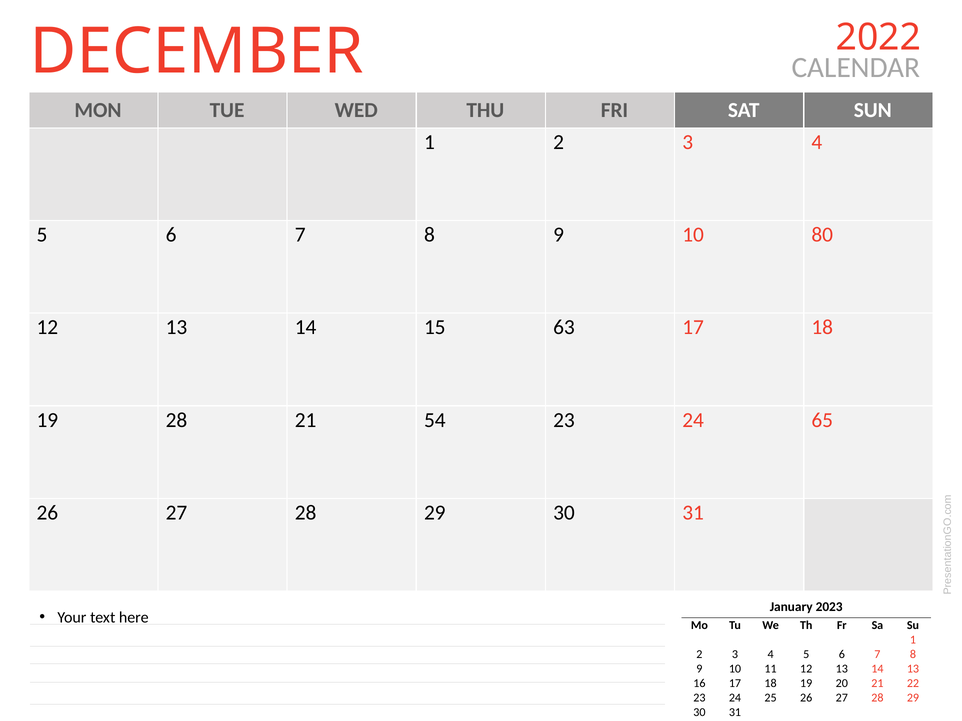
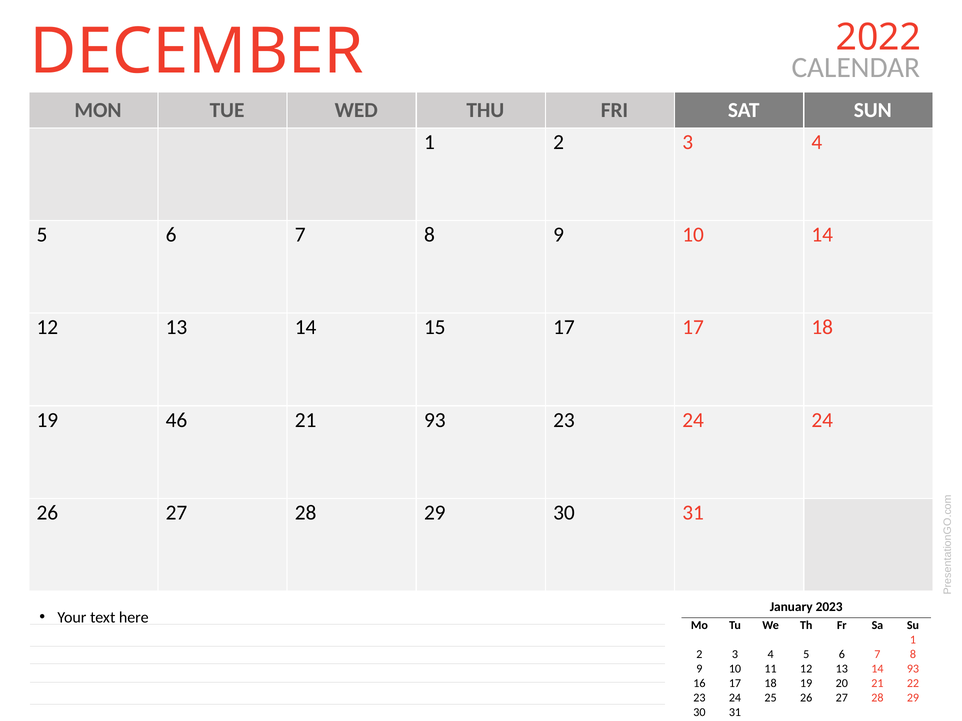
10 80: 80 -> 14
15 63: 63 -> 17
19 28: 28 -> 46
21 54: 54 -> 93
24 65: 65 -> 24
14 13: 13 -> 93
